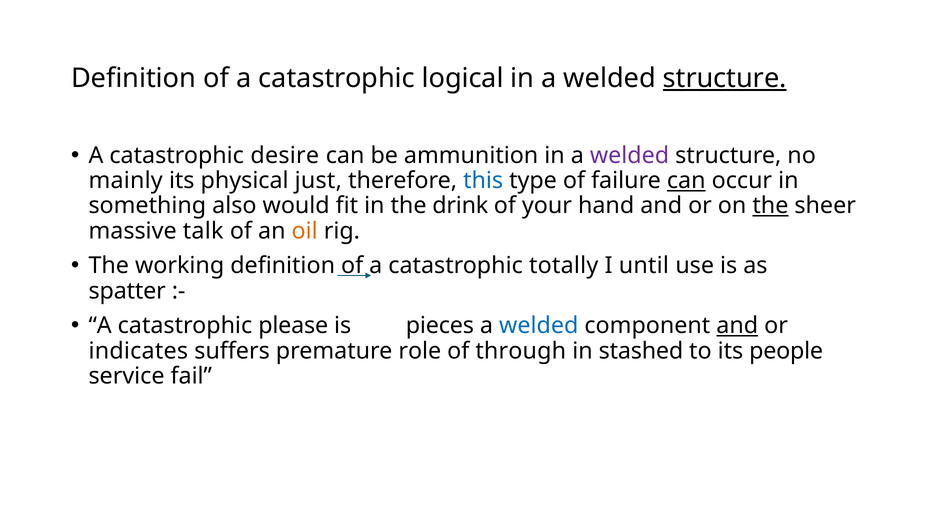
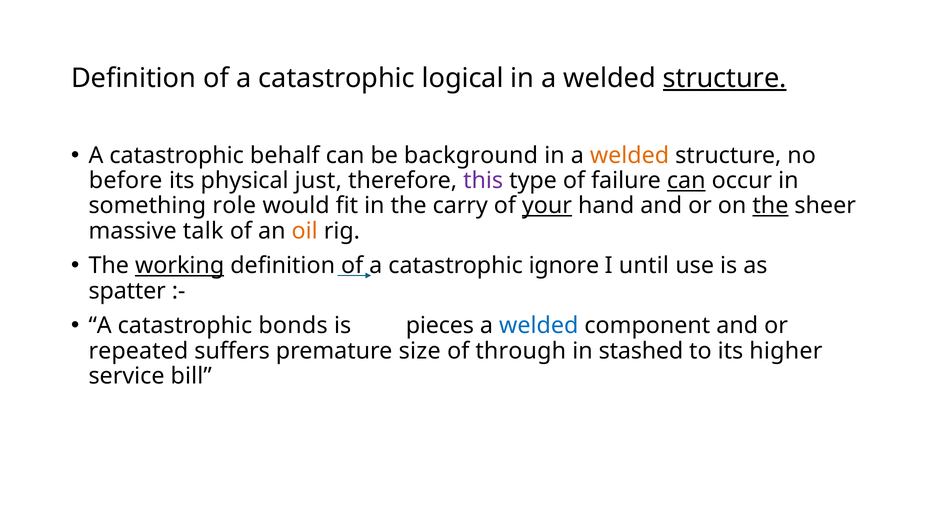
desire: desire -> behalf
ammunition: ammunition -> background
welded at (630, 155) colour: purple -> orange
mainly: mainly -> before
this colour: blue -> purple
also: also -> role
drink: drink -> carry
your underline: none -> present
working underline: none -> present
totally: totally -> ignore
please: please -> bonds
and at (737, 326) underline: present -> none
indicates: indicates -> repeated
role: role -> size
people: people -> higher
fail: fail -> bill
